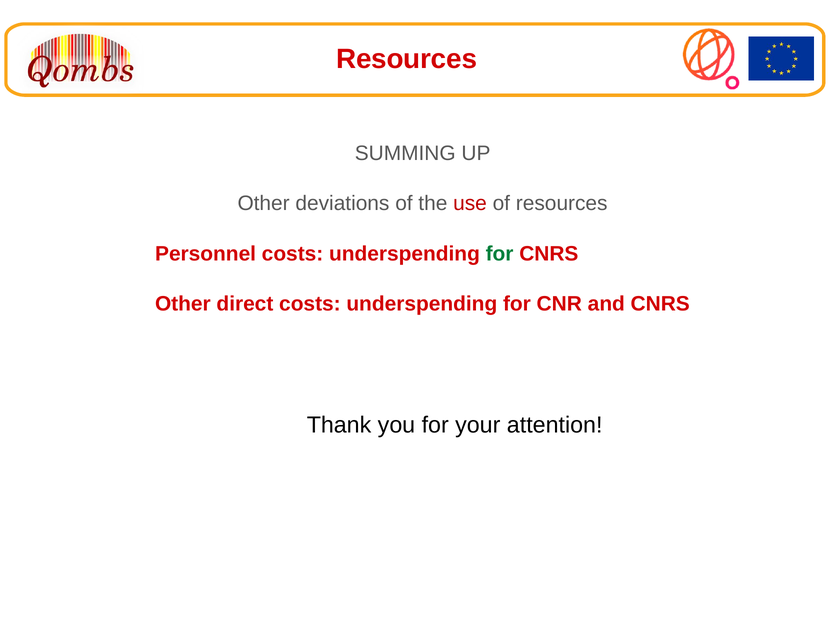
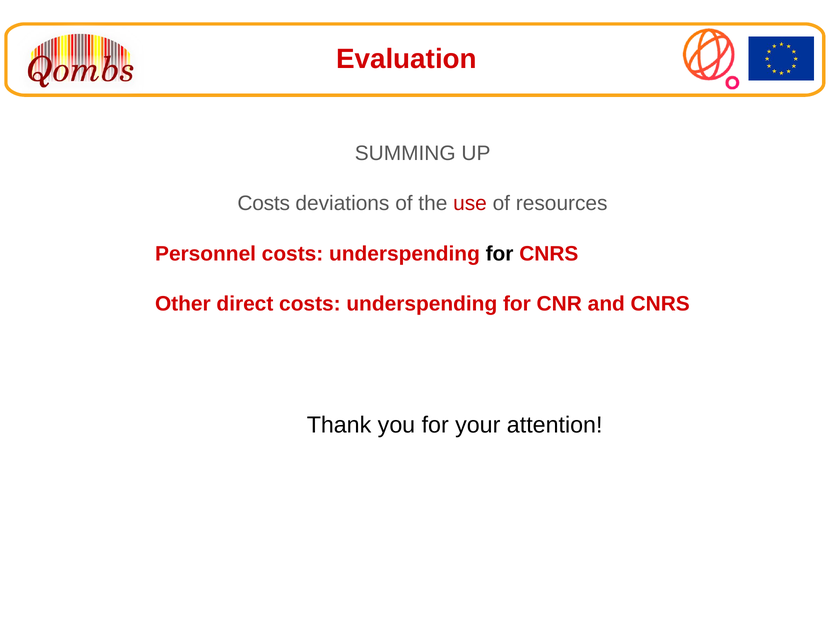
Resources at (407, 59): Resources -> Evaluation
Other at (264, 203): Other -> Costs
for at (500, 254) colour: green -> black
